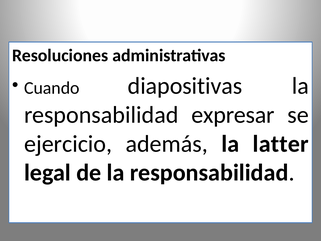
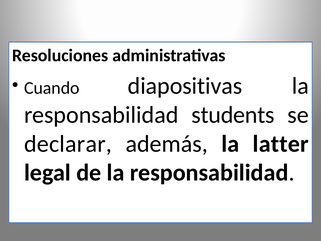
expresar: expresar -> students
ejercicio: ejercicio -> declarar
